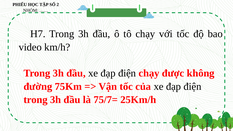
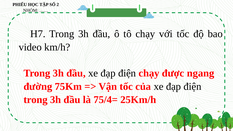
không: không -> ngang
75/7=: 75/7= -> 75/4=
